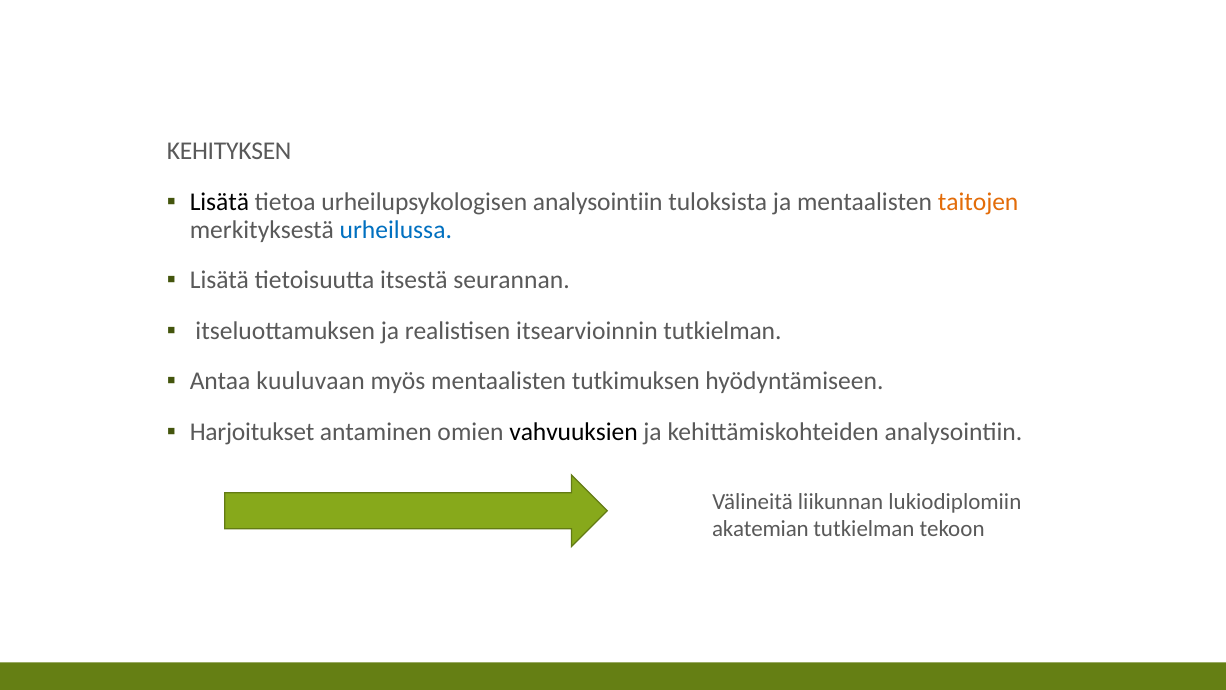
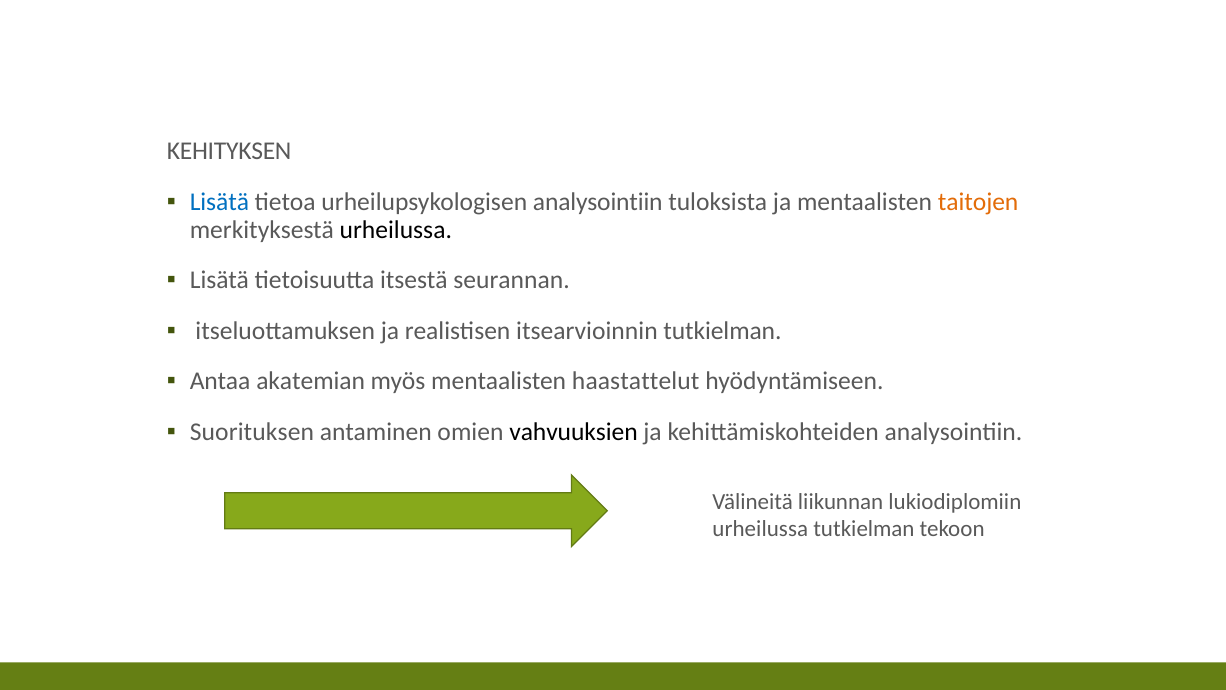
Lisätä at (219, 202) colour: black -> blue
urheilussa at (396, 230) colour: blue -> black
kuuluvaan: kuuluvaan -> akatemian
tutkimuksen: tutkimuksen -> haastattelut
Harjoitukset: Harjoitukset -> Suorituksen
akatemian at (760, 529): akatemian -> urheilussa
